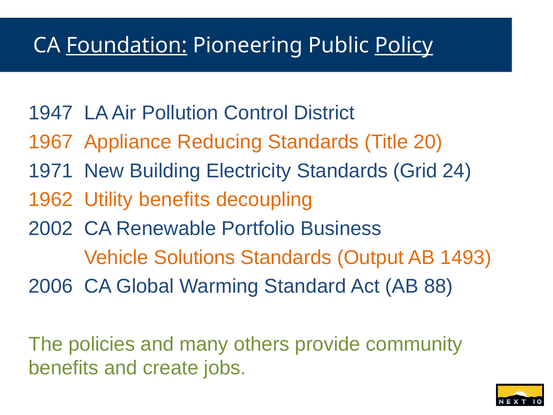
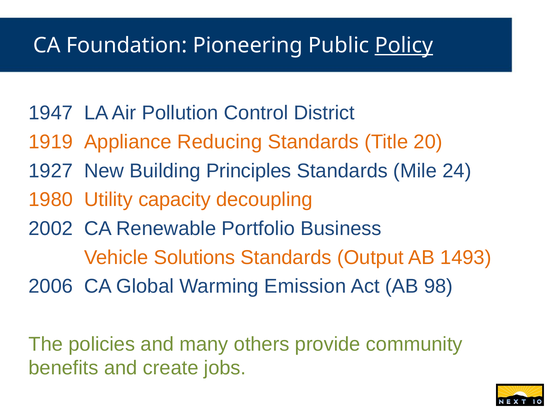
Foundation underline: present -> none
1967: 1967 -> 1919
1971: 1971 -> 1927
Electricity: Electricity -> Principles
Grid: Grid -> Mile
1962: 1962 -> 1980
Utility benefits: benefits -> capacity
Standard: Standard -> Emission
88: 88 -> 98
